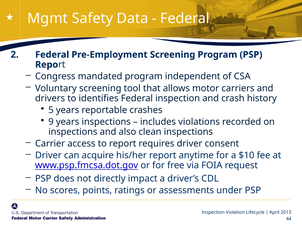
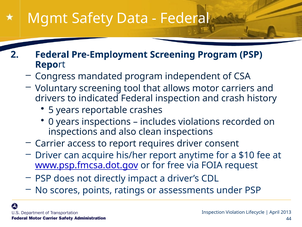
identifies: identifies -> indicated
9: 9 -> 0
